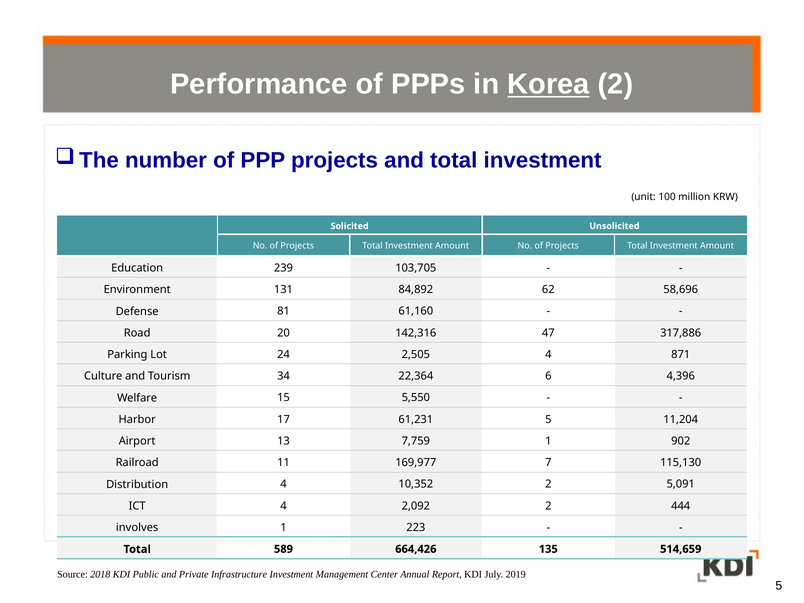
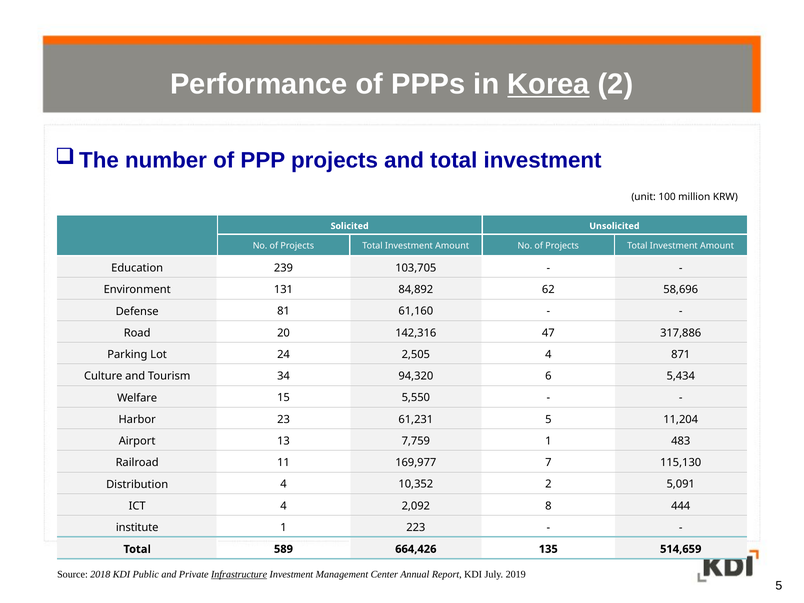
22,364: 22,364 -> 94,320
4,396: 4,396 -> 5,434
17: 17 -> 23
902: 902 -> 483
2,092 2: 2 -> 8
involves: involves -> institute
Infrastructure underline: none -> present
